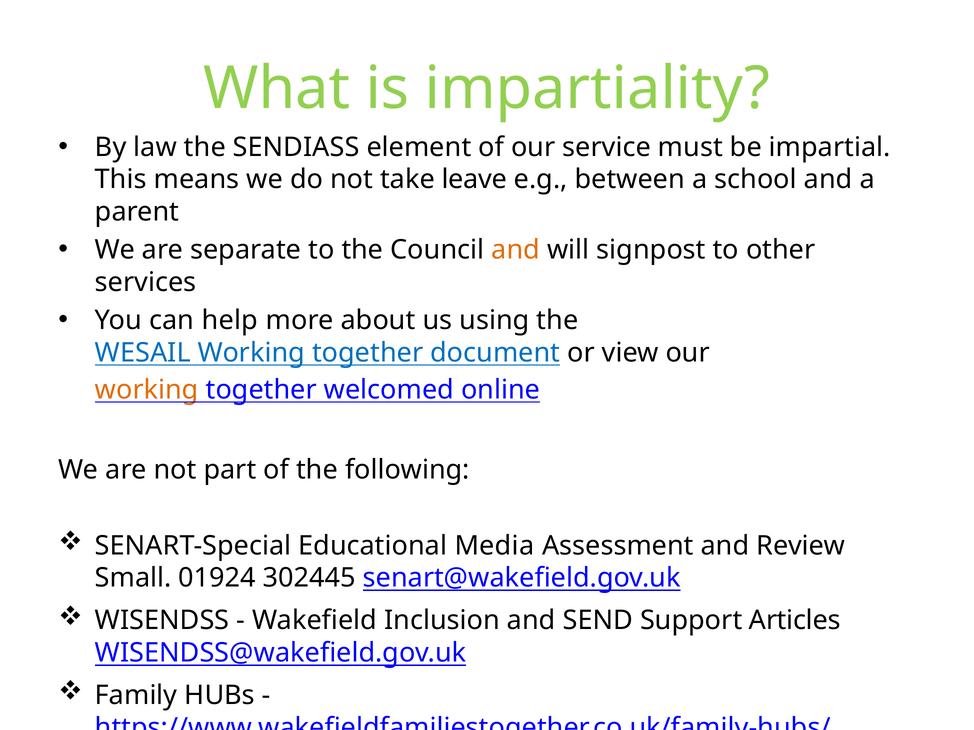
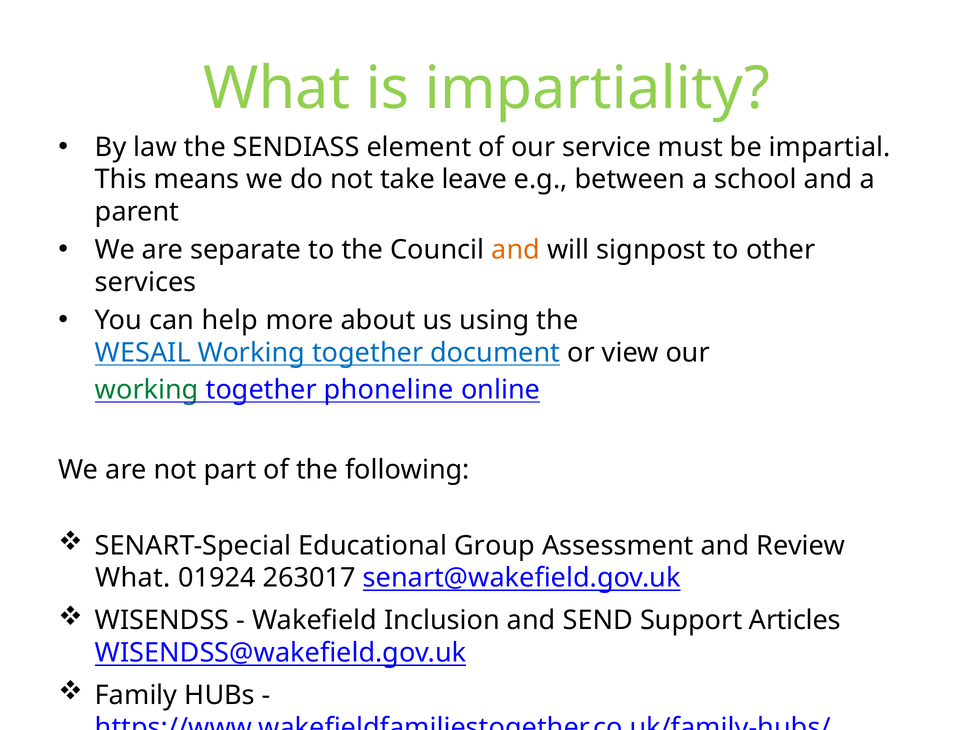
working at (147, 390) colour: orange -> green
welcomed: welcomed -> phoneline
Media: Media -> Group
Small at (133, 578): Small -> What
302445: 302445 -> 263017
